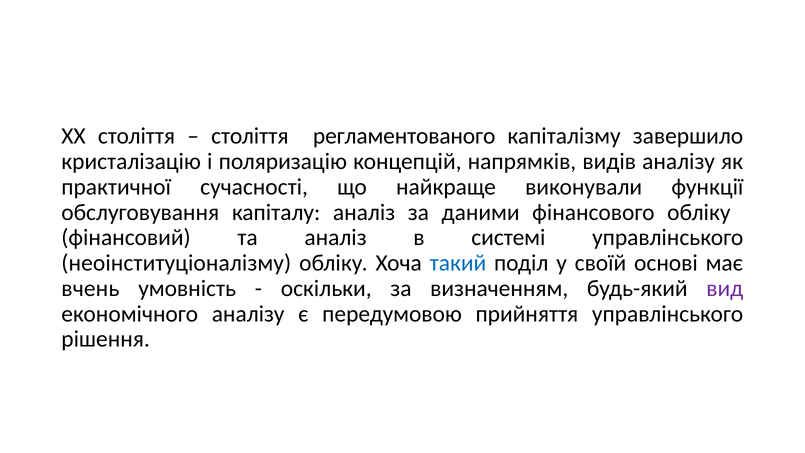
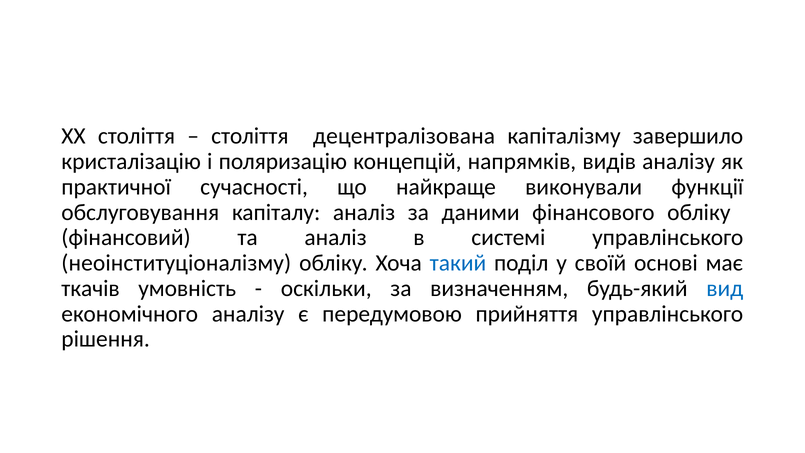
регламентованого: регламентованого -> децентралізована
вчень: вчень -> ткачів
вид colour: purple -> blue
